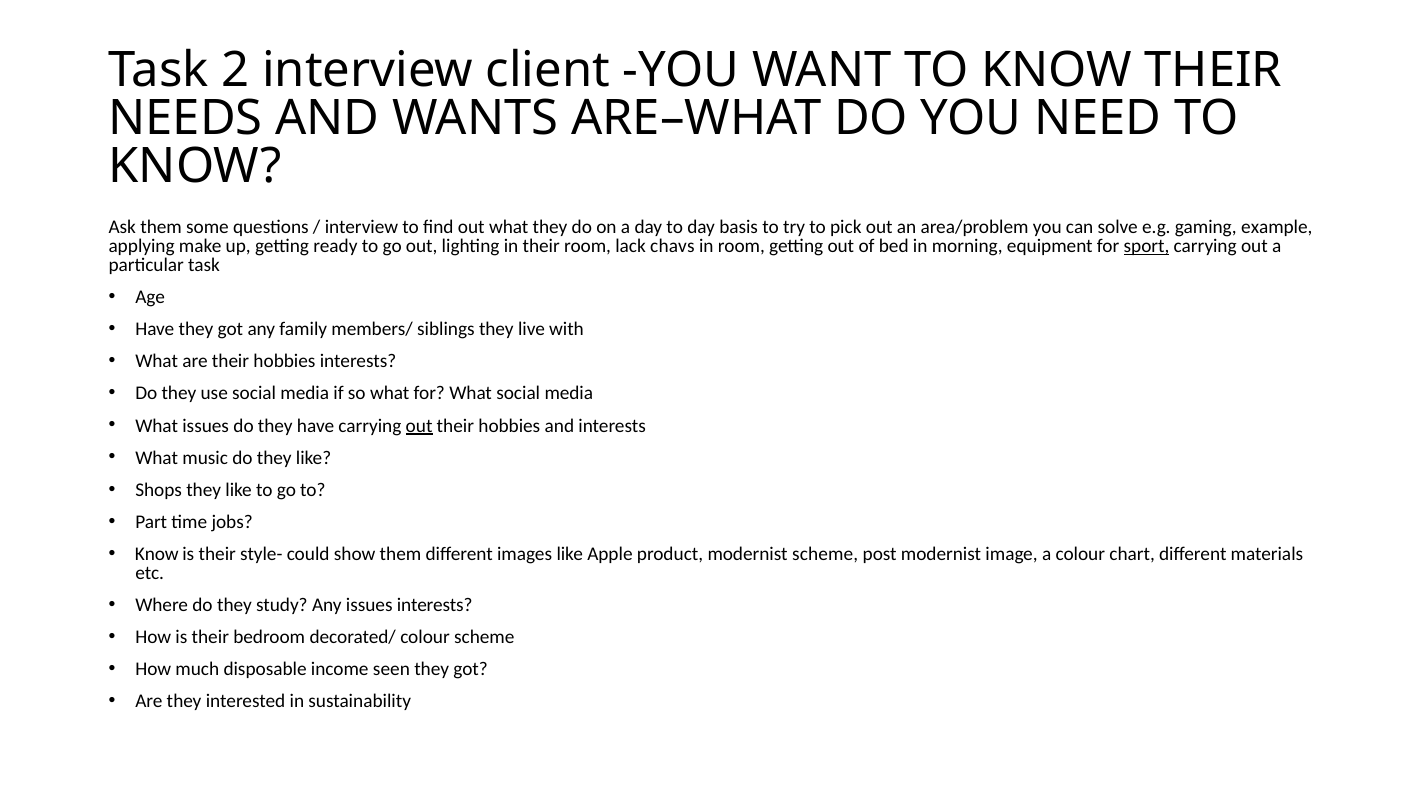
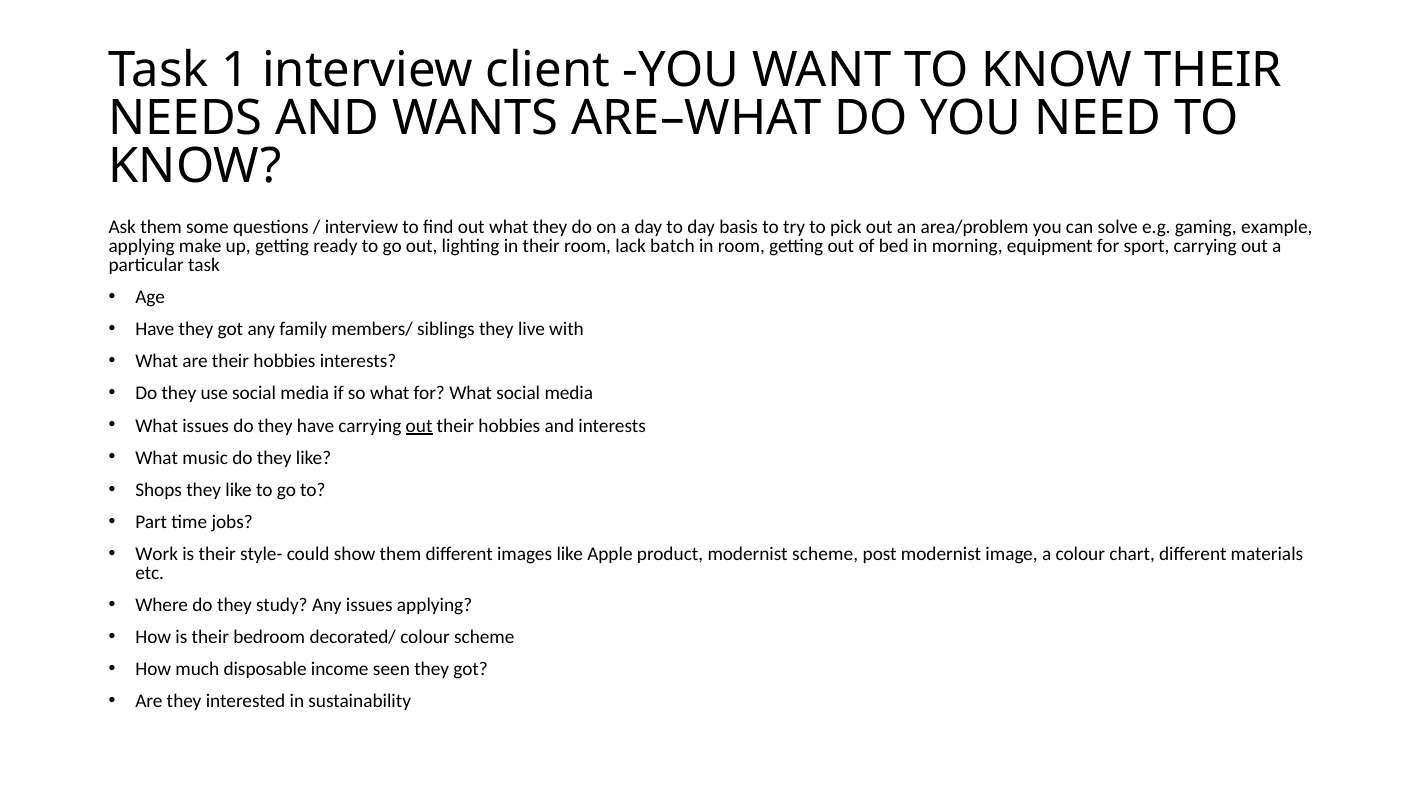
2: 2 -> 1
chavs: chavs -> batch
sport underline: present -> none
Know at (157, 554): Know -> Work
issues interests: interests -> applying
